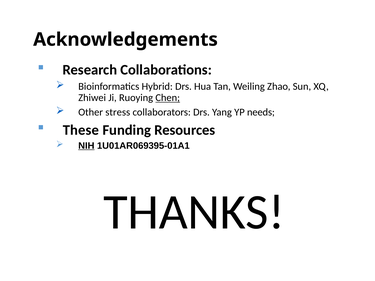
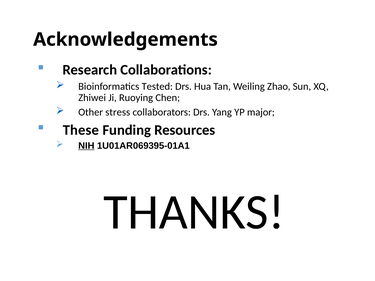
Hybrid: Hybrid -> Tested
Chen underline: present -> none
needs: needs -> major
